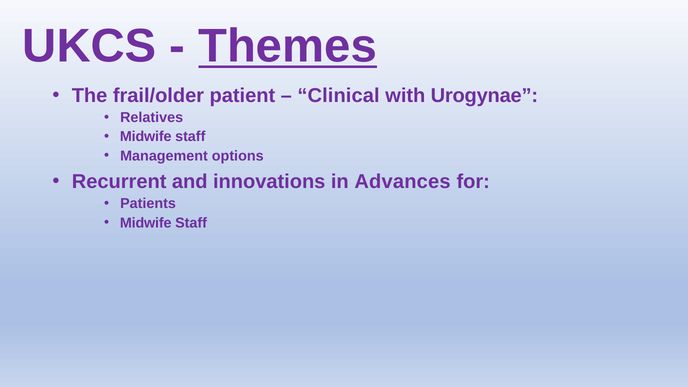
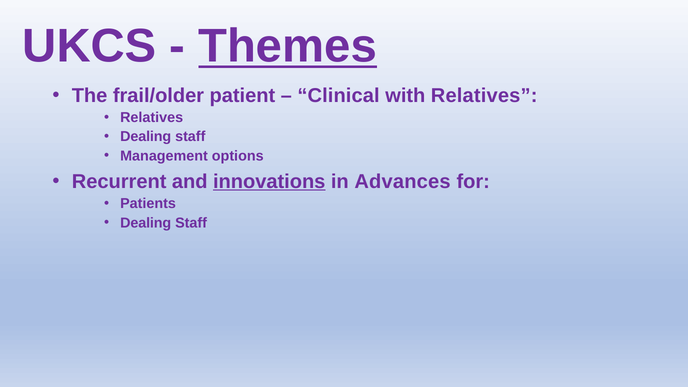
with Urogynae: Urogynae -> Relatives
Midwife at (146, 137): Midwife -> Dealing
innovations underline: none -> present
Midwife at (146, 223): Midwife -> Dealing
